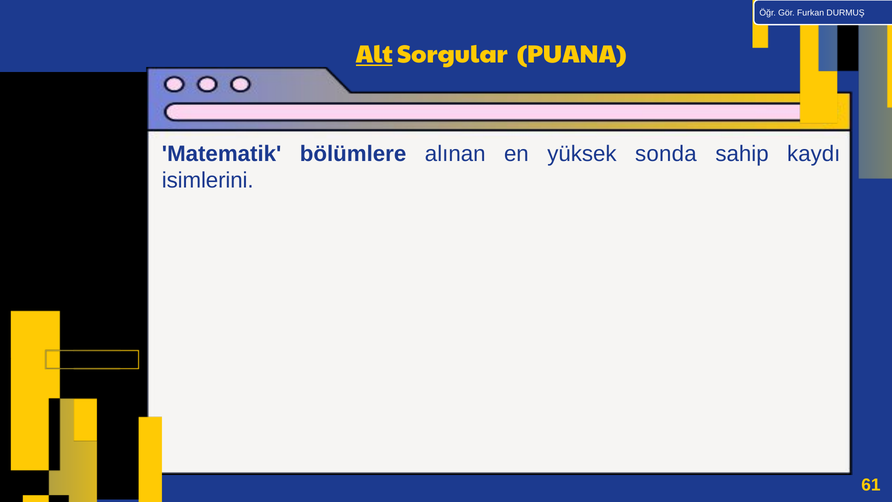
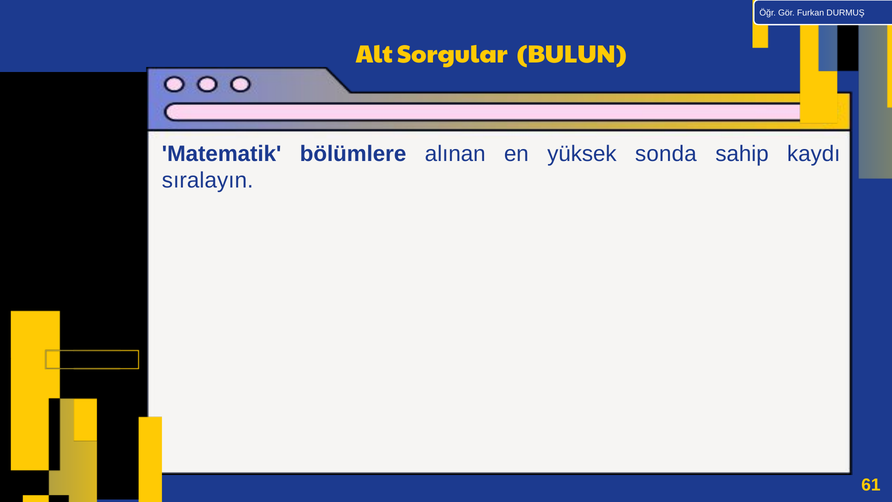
Alt underline: present -> none
PUANA: PUANA -> BULUN
isimlerini: isimlerini -> sıralayın
